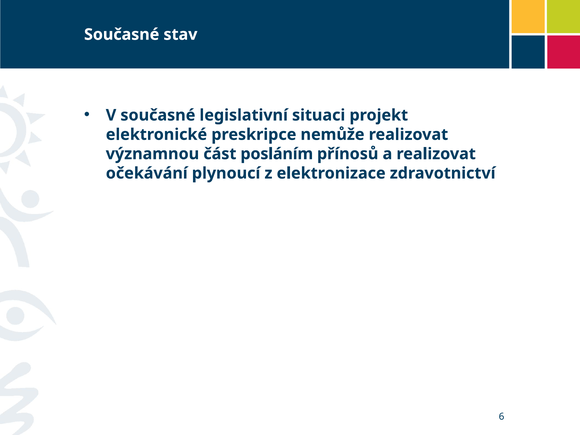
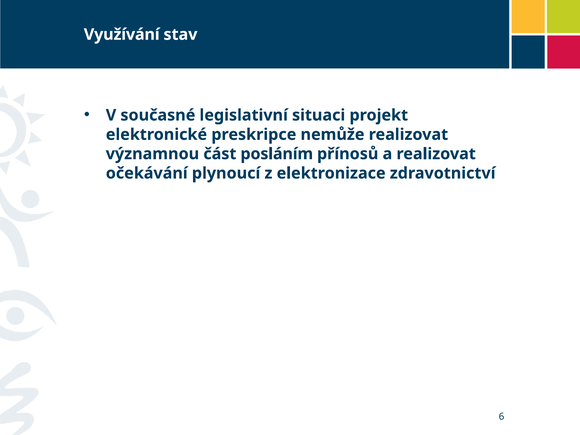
Současné at (122, 35): Současné -> Využívání
